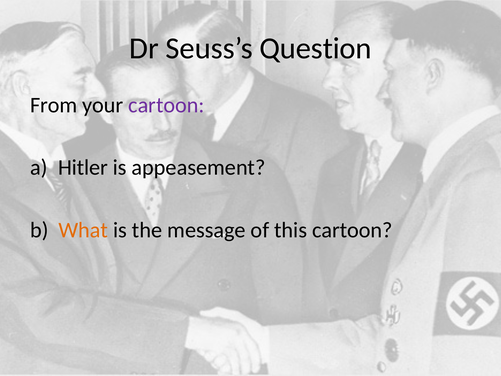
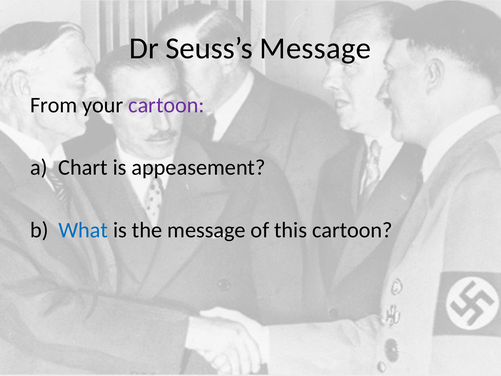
Seuss’s Question: Question -> Message
Hitler: Hitler -> Chart
What colour: orange -> blue
